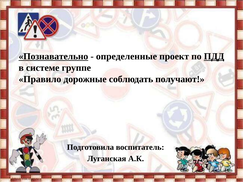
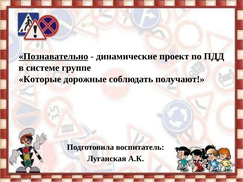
определенные: определенные -> динамические
ПДД underline: present -> none
Правило: Правило -> Которые
